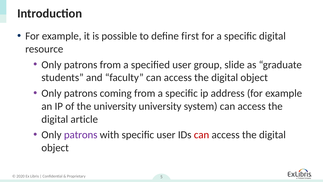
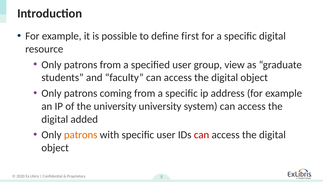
slide: slide -> view
article: article -> added
patrons at (81, 135) colour: purple -> orange
